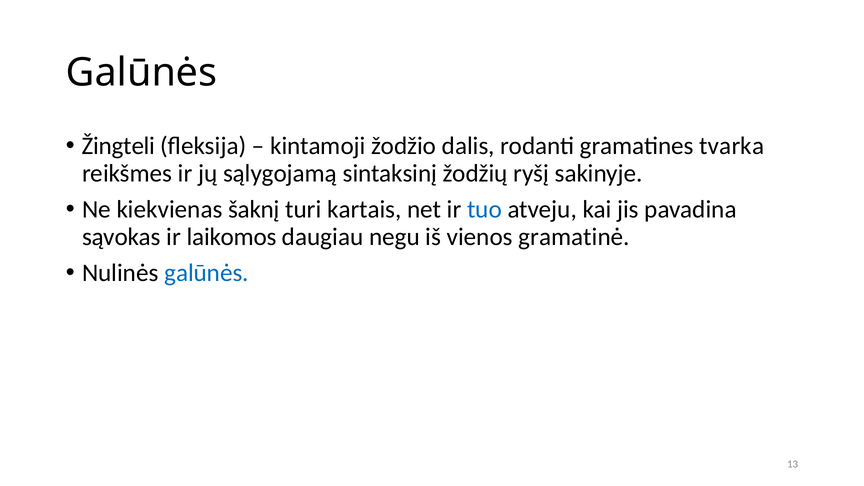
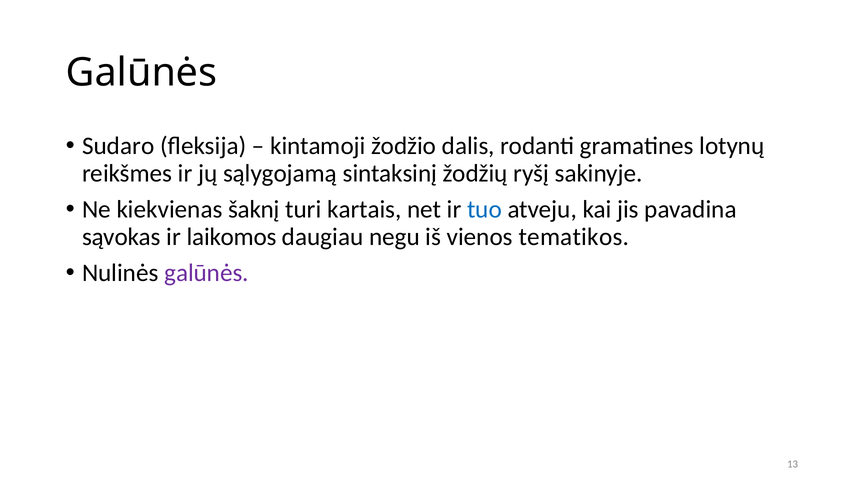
Žingteli: Žingteli -> Sudaro
tvarka: tvarka -> lotynų
gramatinė: gramatinė -> tematikos
galūnės at (206, 273) colour: blue -> purple
